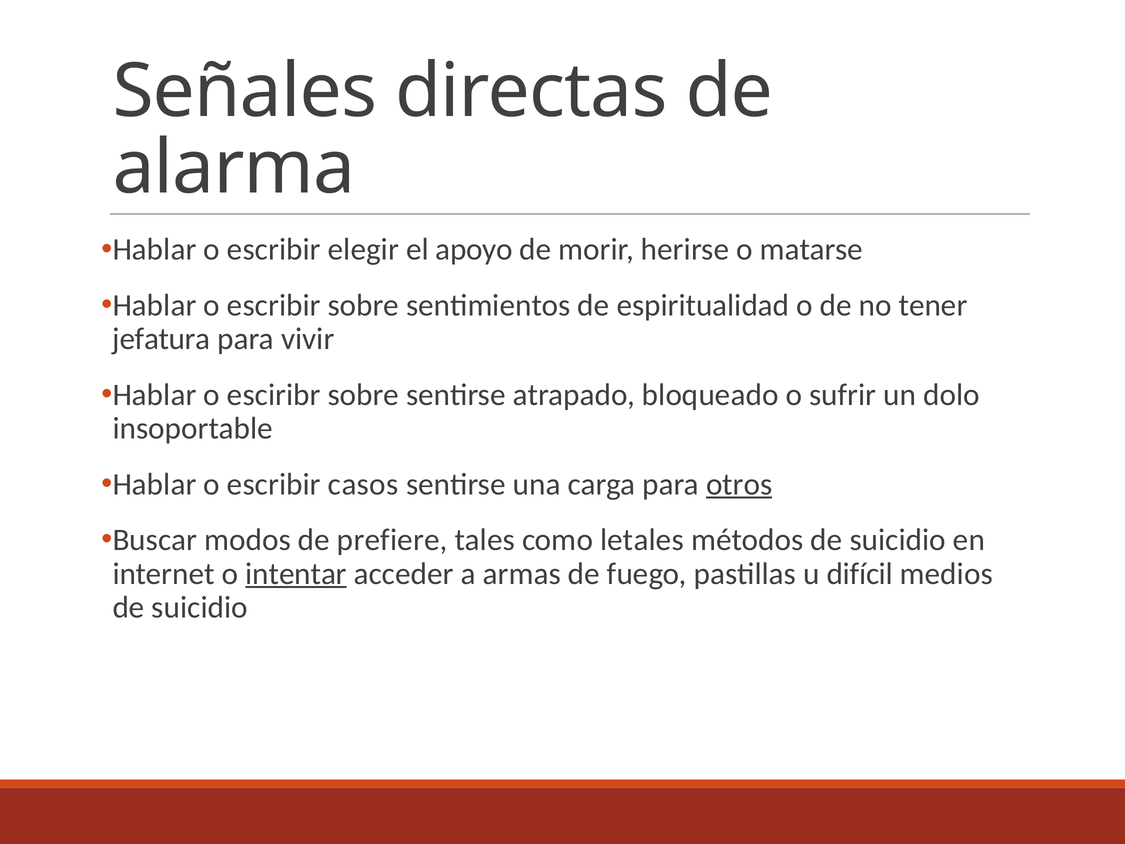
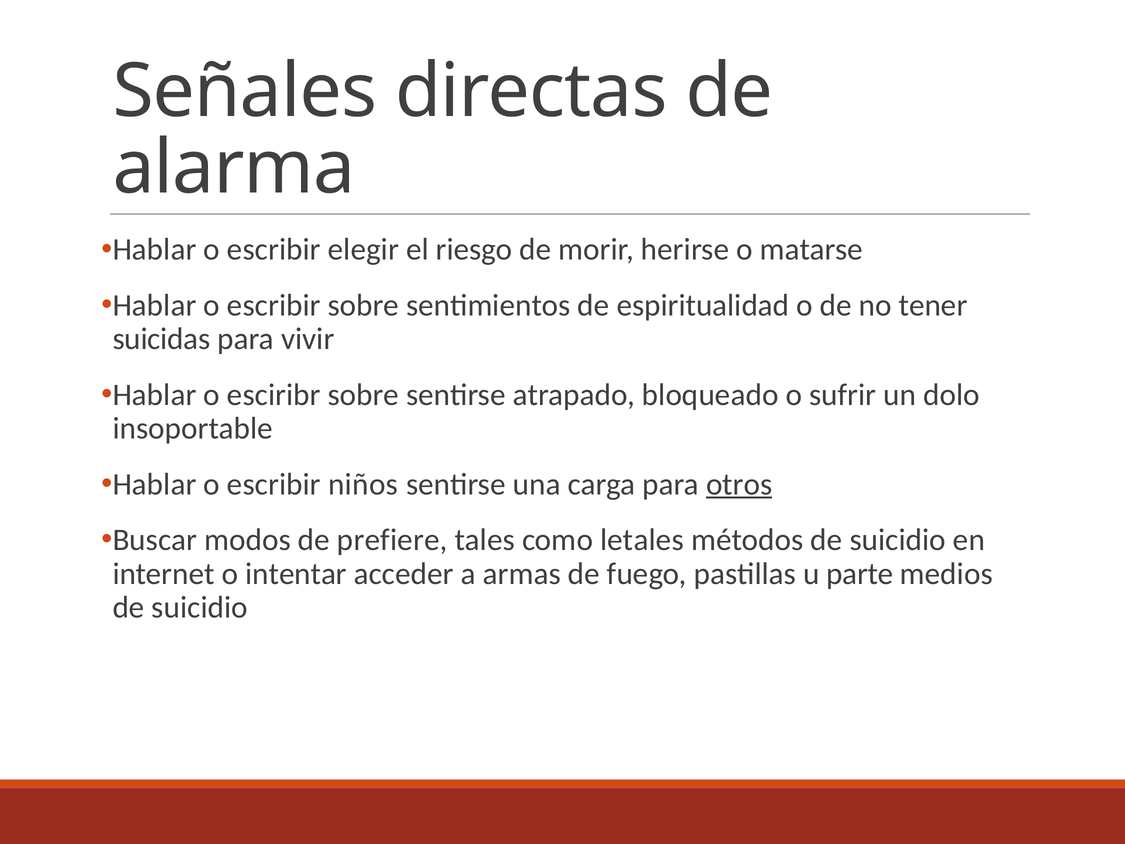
apoyo: apoyo -> riesgo
jefatura: jefatura -> suicidas
casos: casos -> niños
intentar underline: present -> none
difícil: difícil -> parte
